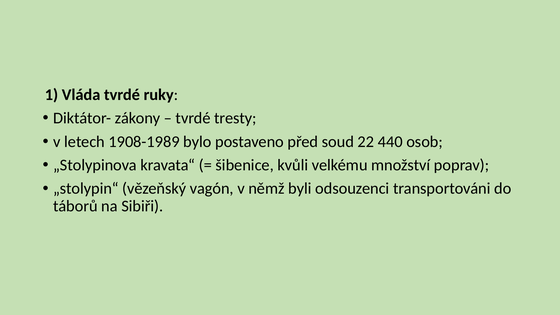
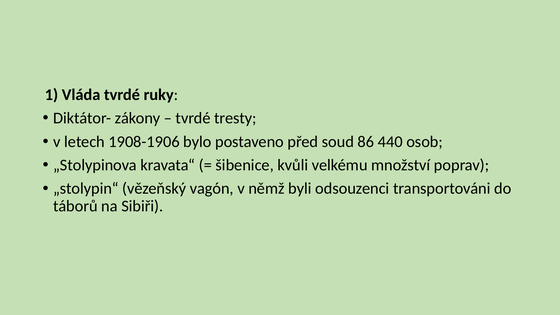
1908-1989: 1908-1989 -> 1908-1906
22: 22 -> 86
